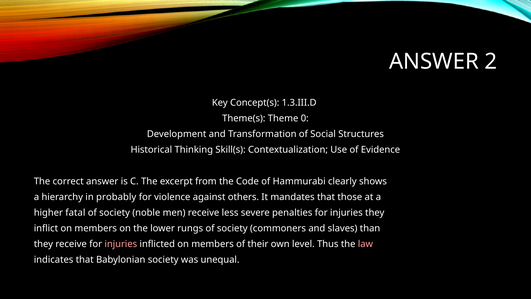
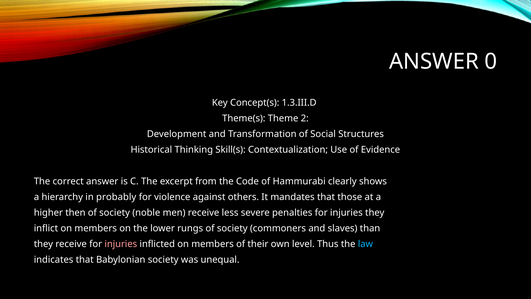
2: 2 -> 0
0: 0 -> 2
fatal: fatal -> then
law colour: pink -> light blue
